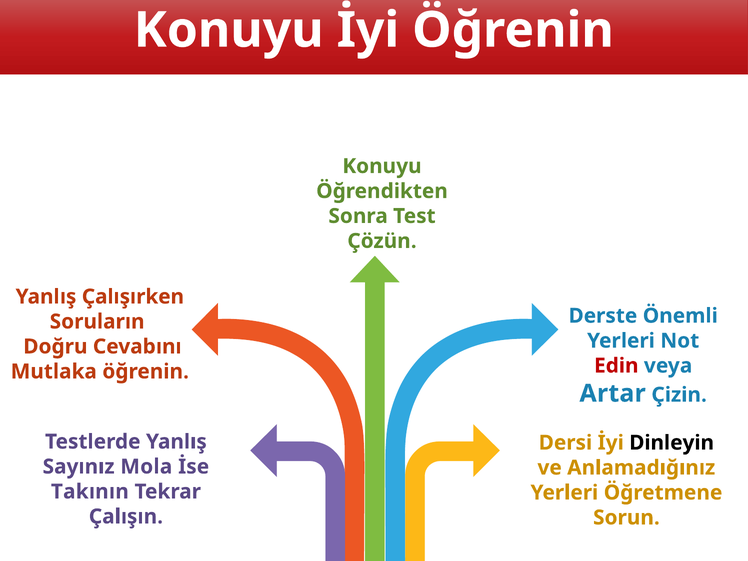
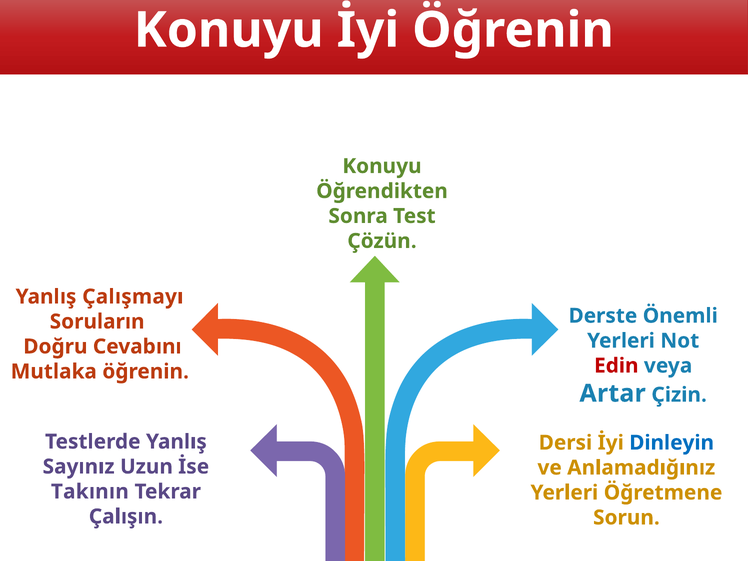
Çalışırken: Çalışırken -> Çalışmayı
Dinleyin colour: black -> blue
Mola: Mola -> Uzun
